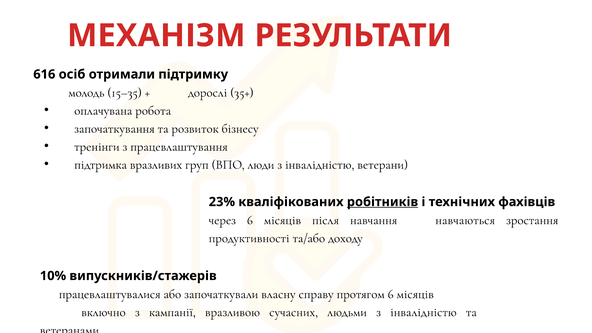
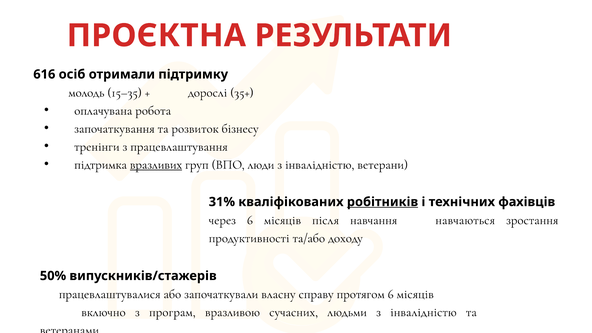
МЕХАНІЗМ: МЕХАНІЗМ -> ПРОЄКТНА
вразливих underline: none -> present
23%: 23% -> 31%
10%: 10% -> 50%
кампанії: кампанії -> програм
